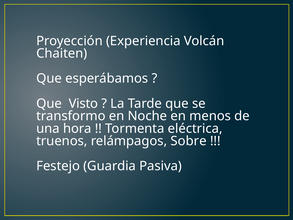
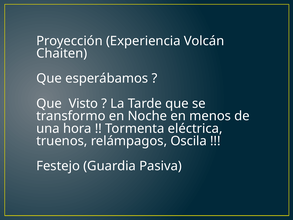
Sobre: Sobre -> Oscila
